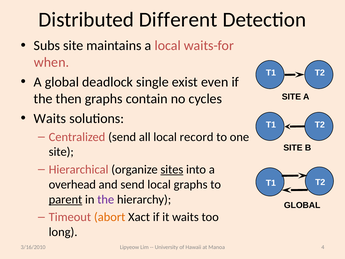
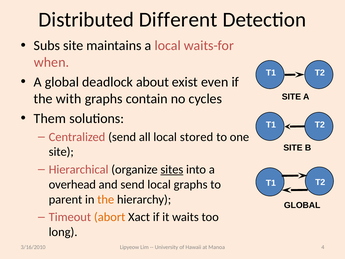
single: single -> about
then: then -> with
Waits at (50, 118): Waits -> Them
record: record -> stored
parent underline: present -> none
the at (106, 199) colour: purple -> orange
